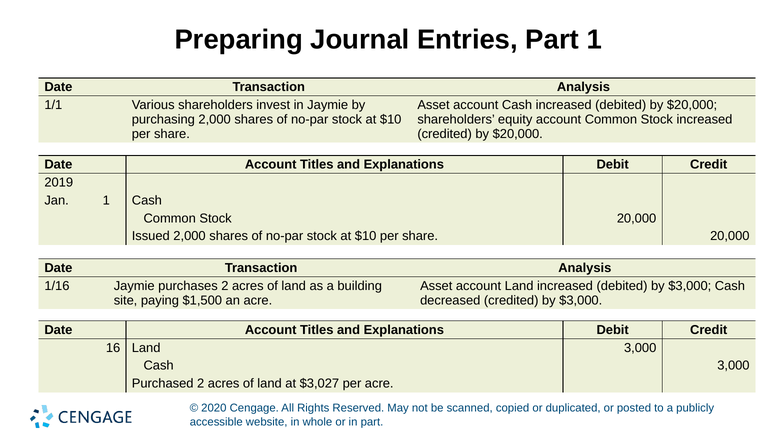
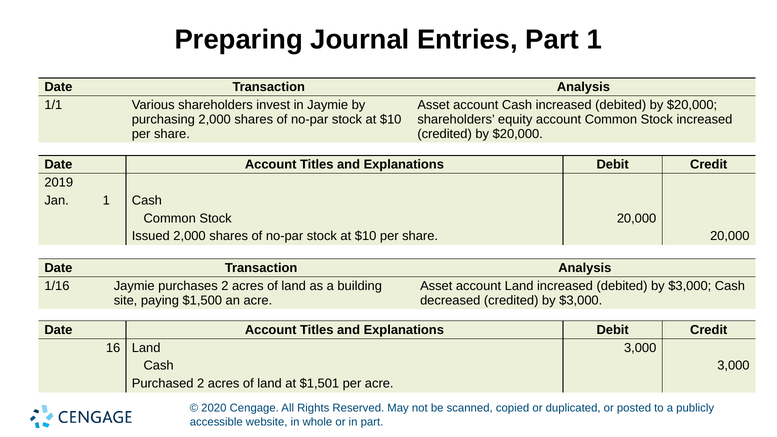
$3,027: $3,027 -> $1,501
